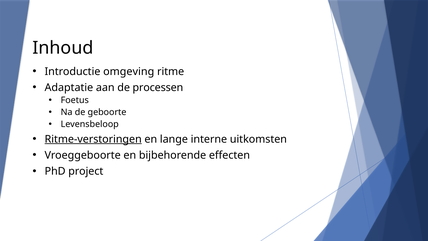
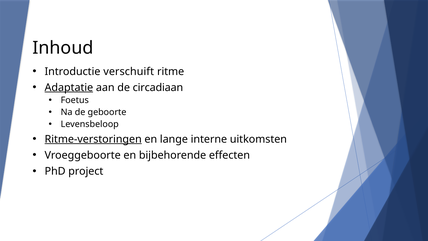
omgeving: omgeving -> verschuift
Adaptatie underline: none -> present
processen: processen -> circadiaan
